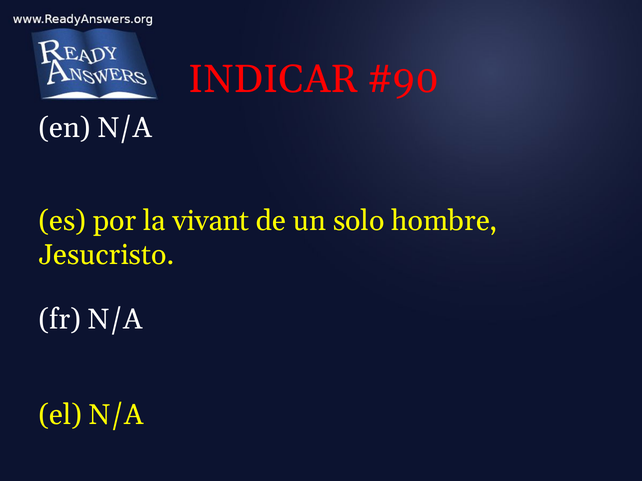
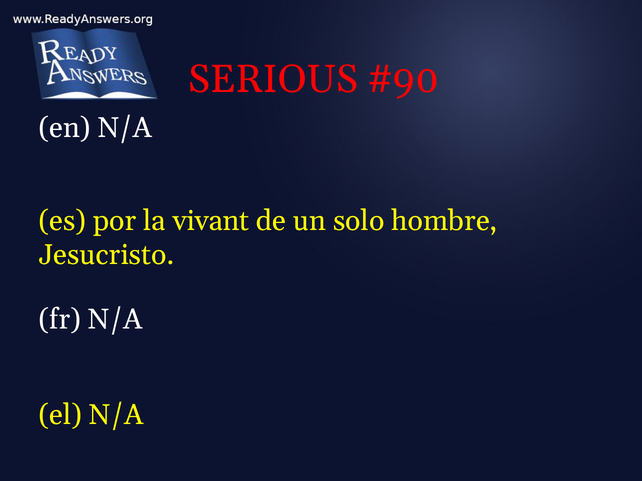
INDICAR: INDICAR -> SERIOUS
